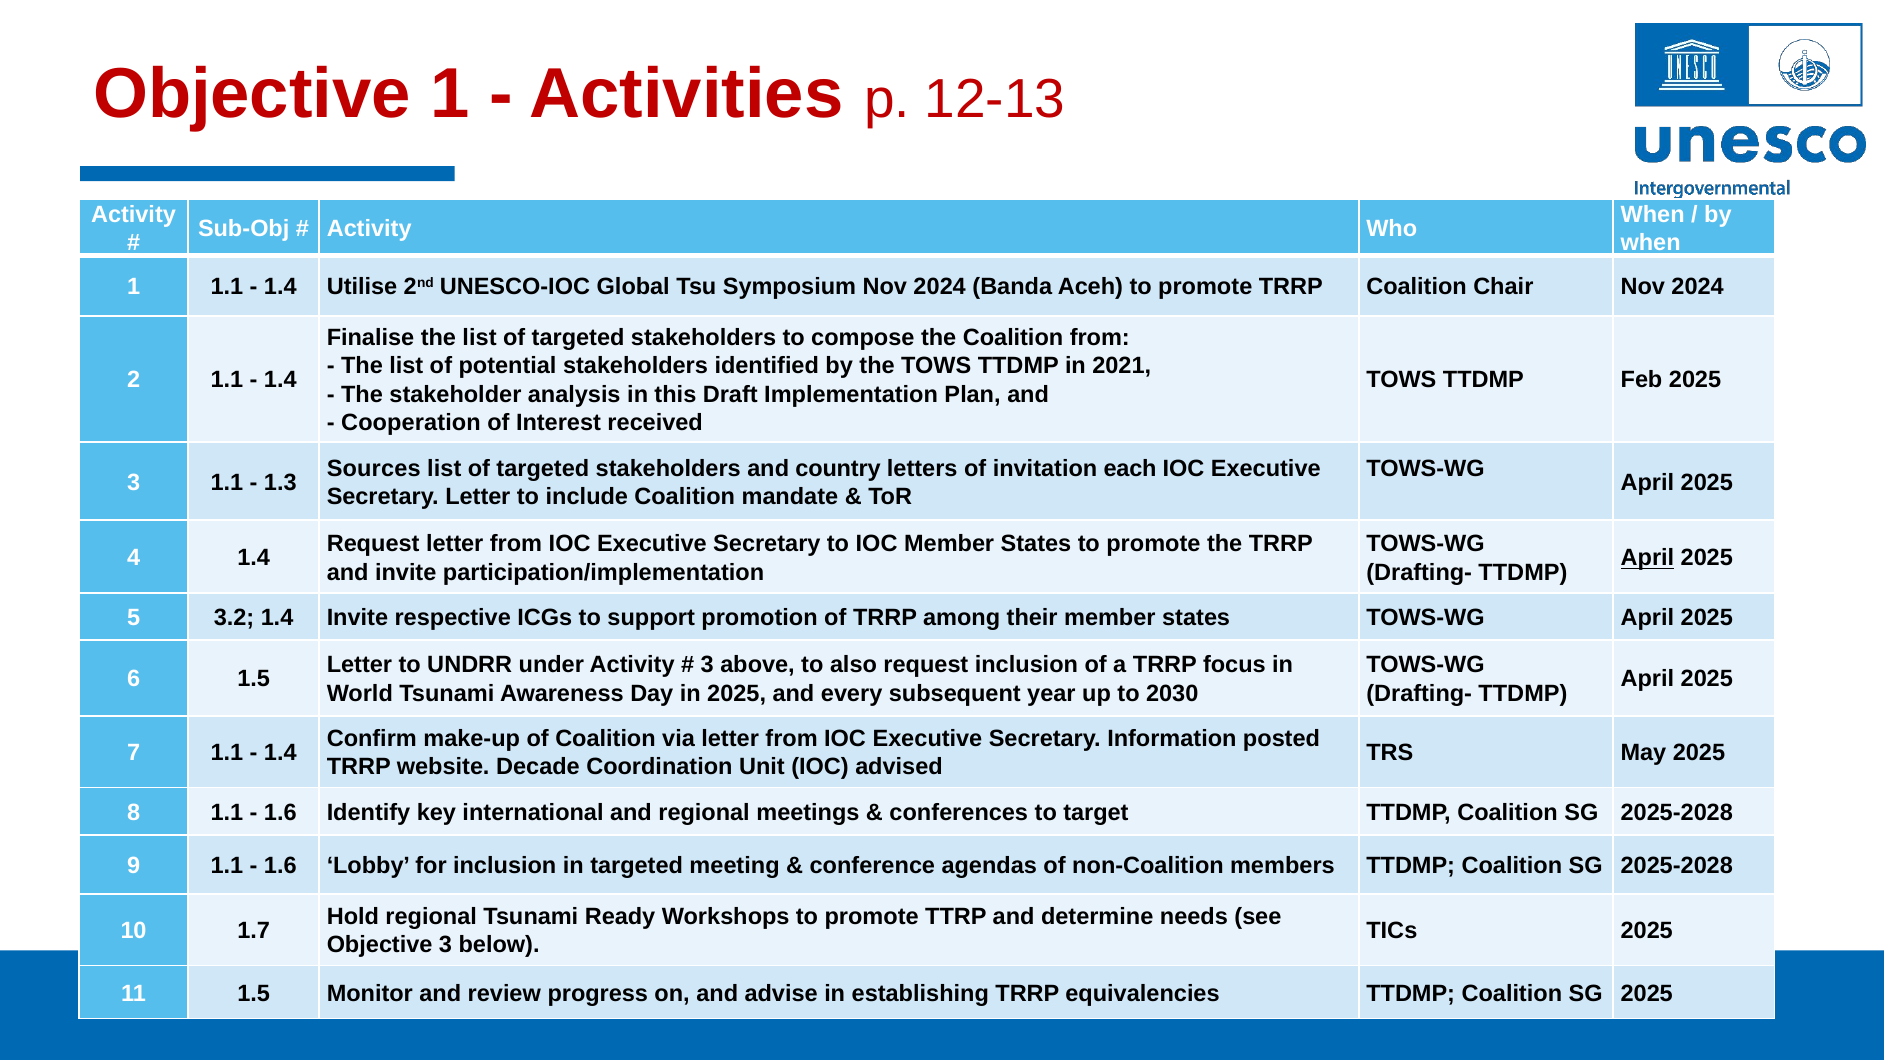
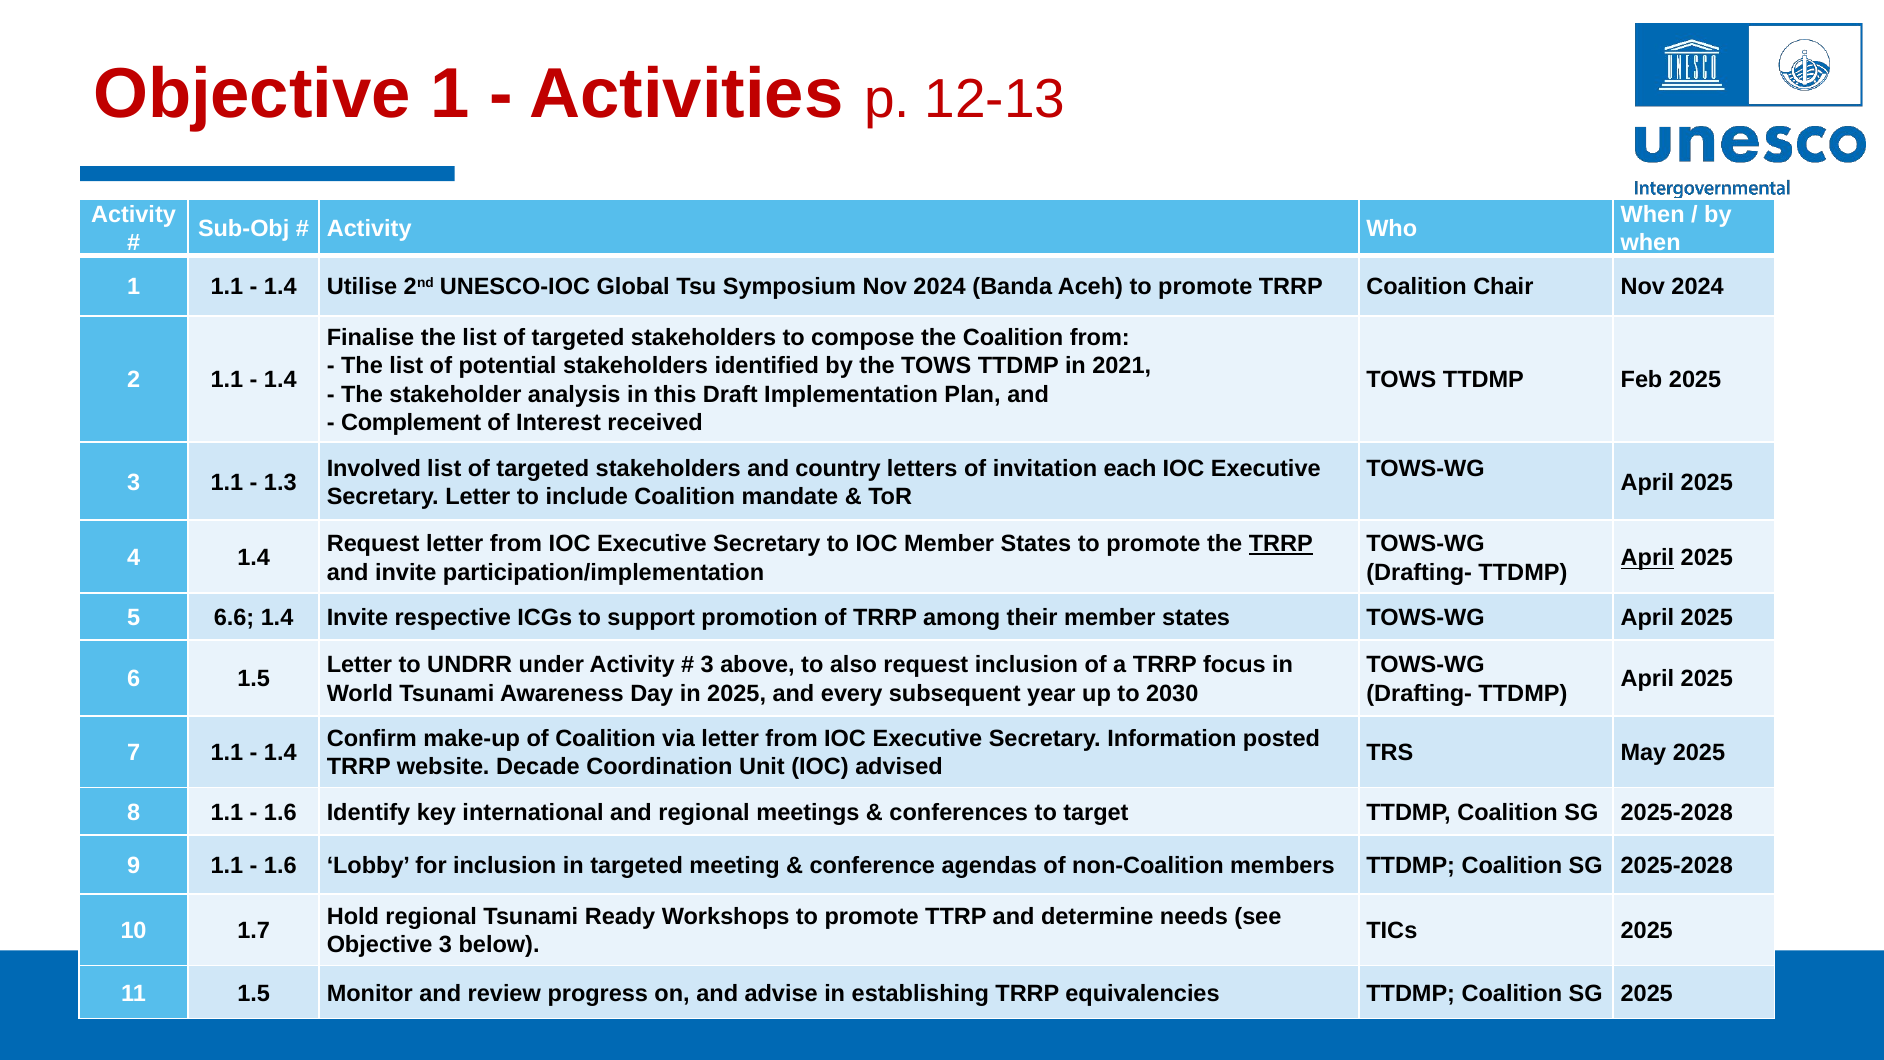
Cooperation: Cooperation -> Complement
Sources: Sources -> Involved
TRRP at (1281, 544) underline: none -> present
3.2: 3.2 -> 6.6
